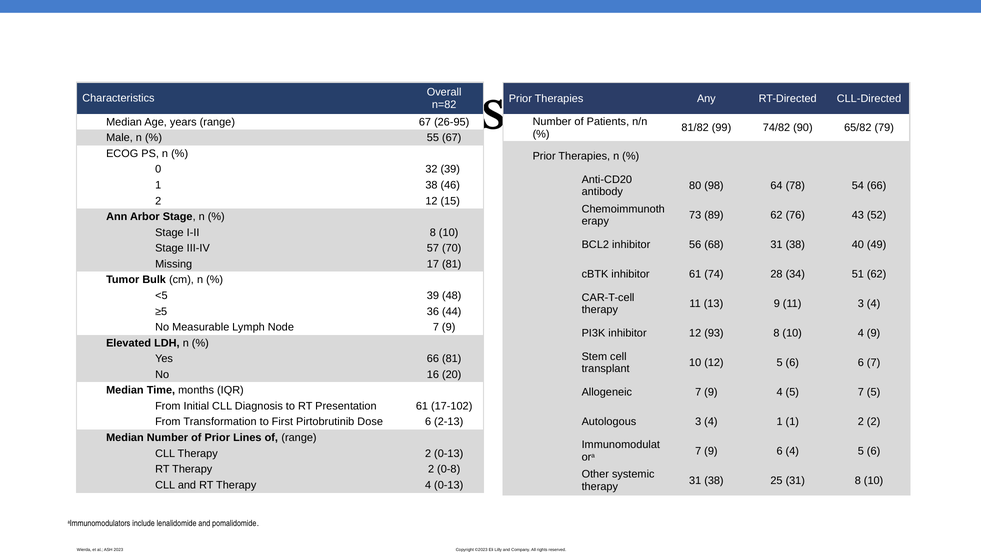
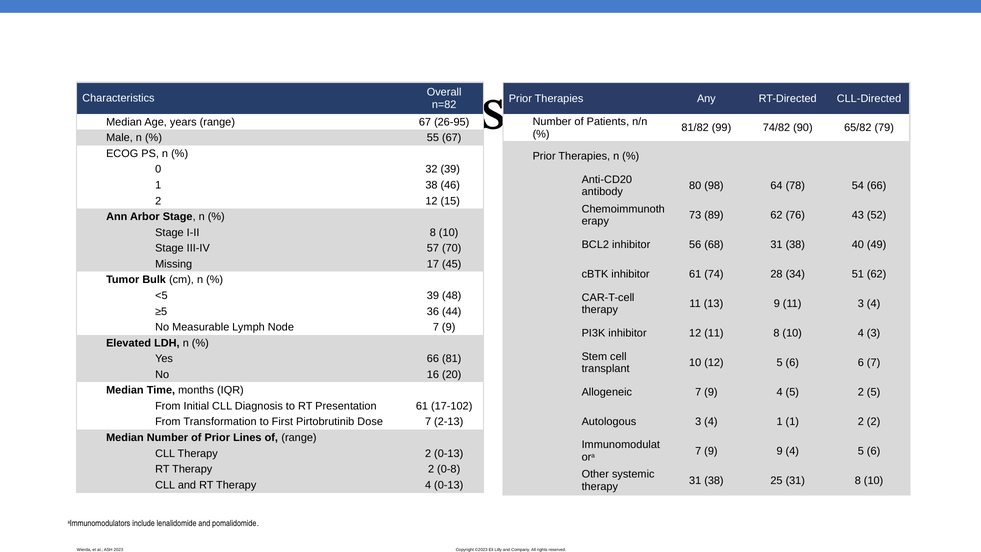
17 81: 81 -> 45
12 93: 93 -> 11
4 9: 9 -> 3
5 7: 7 -> 2
Dose 6: 6 -> 7
9 6: 6 -> 9
